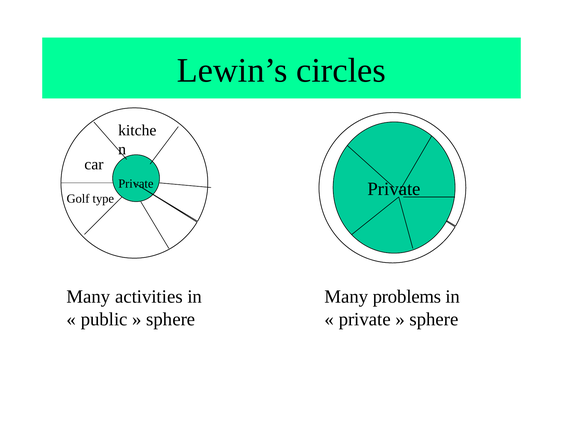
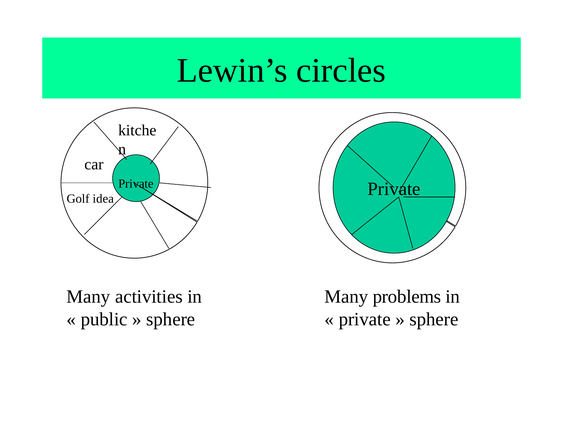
type: type -> idea
